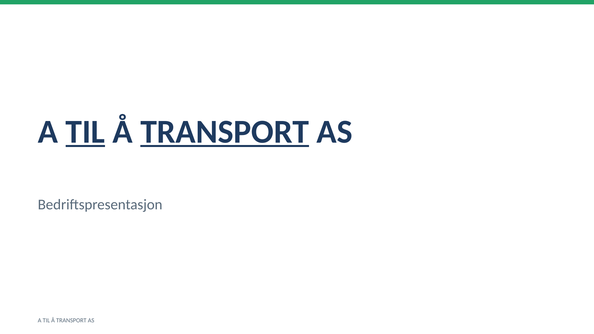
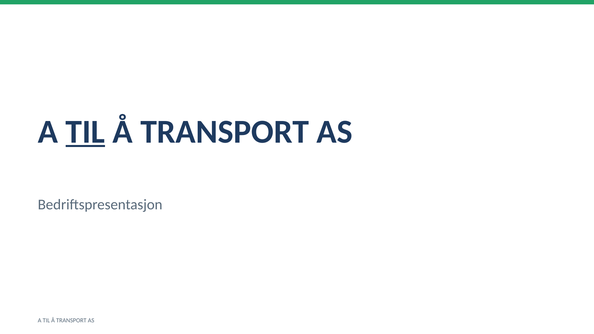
TRANSPORT at (225, 132) underline: present -> none
